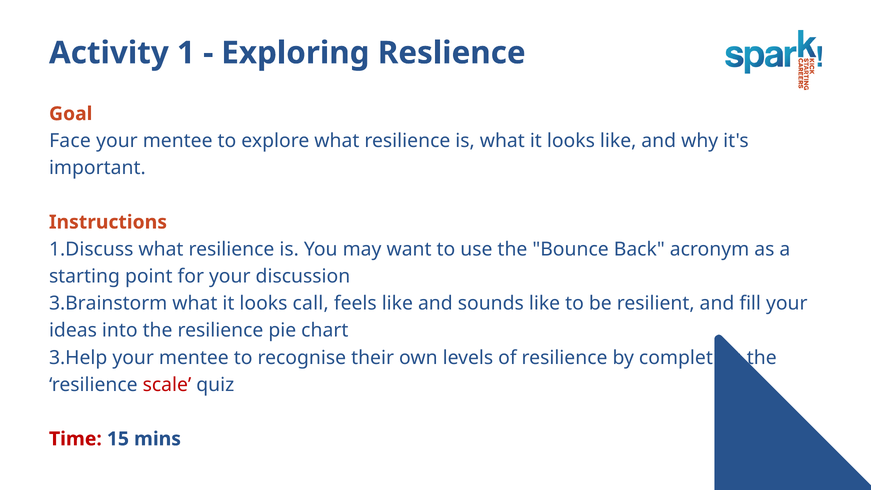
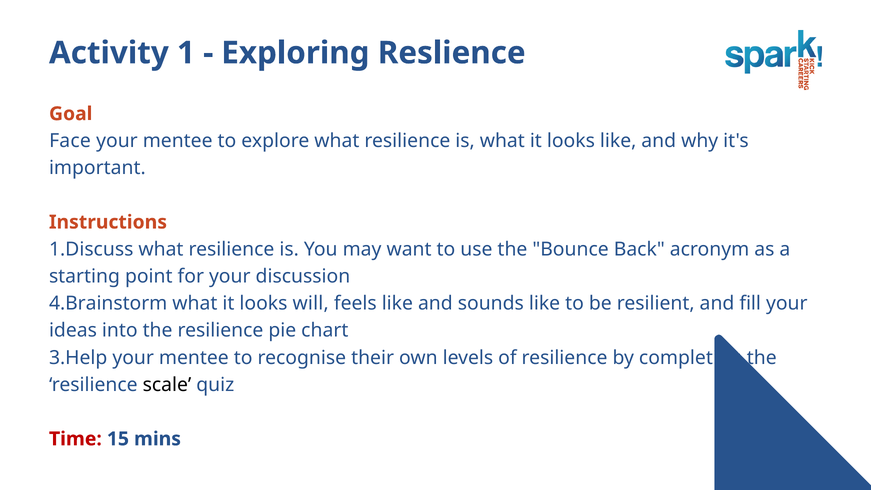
3.Brainstorm: 3.Brainstorm -> 4.Brainstorm
call: call -> will
scale colour: red -> black
